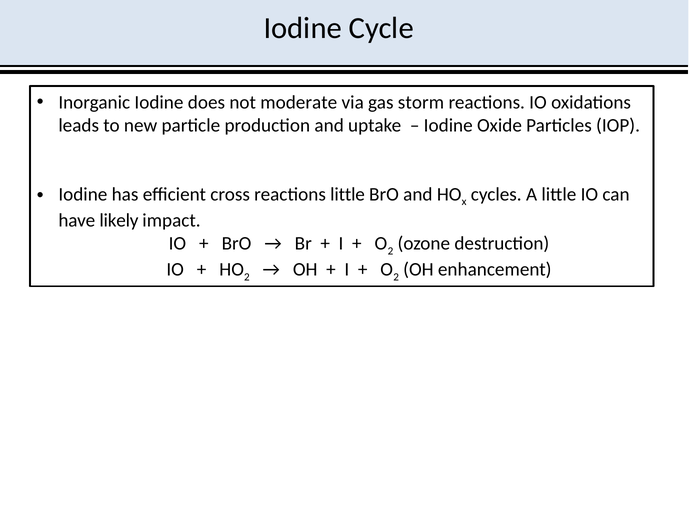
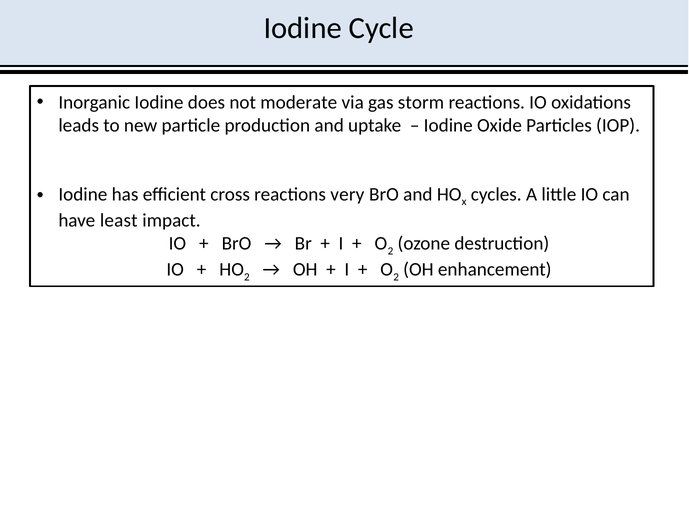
reactions little: little -> very
likely: likely -> least
